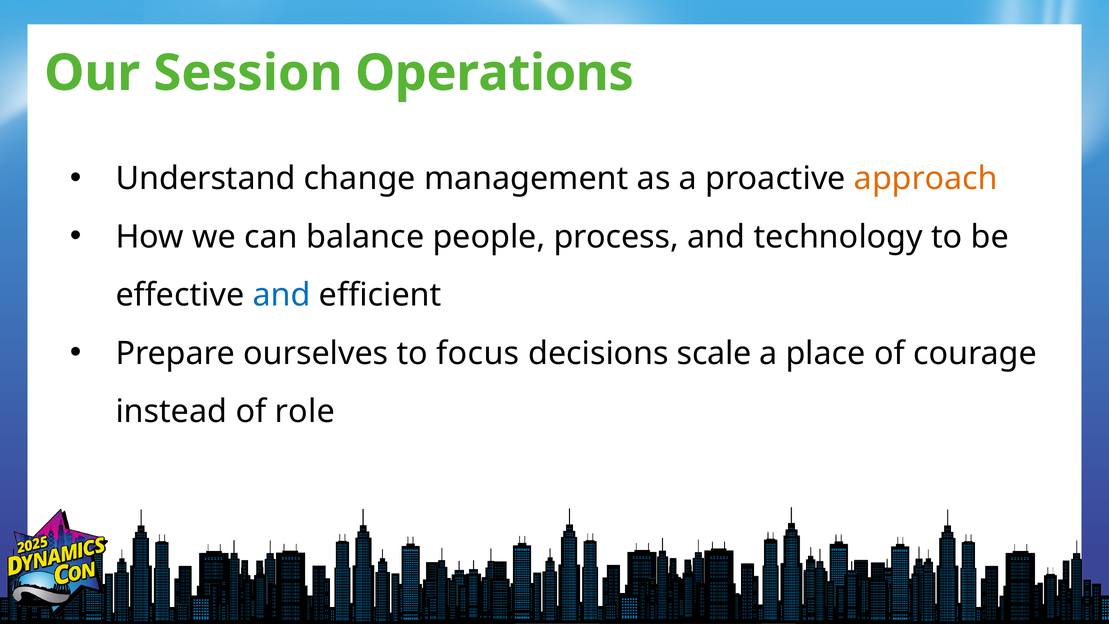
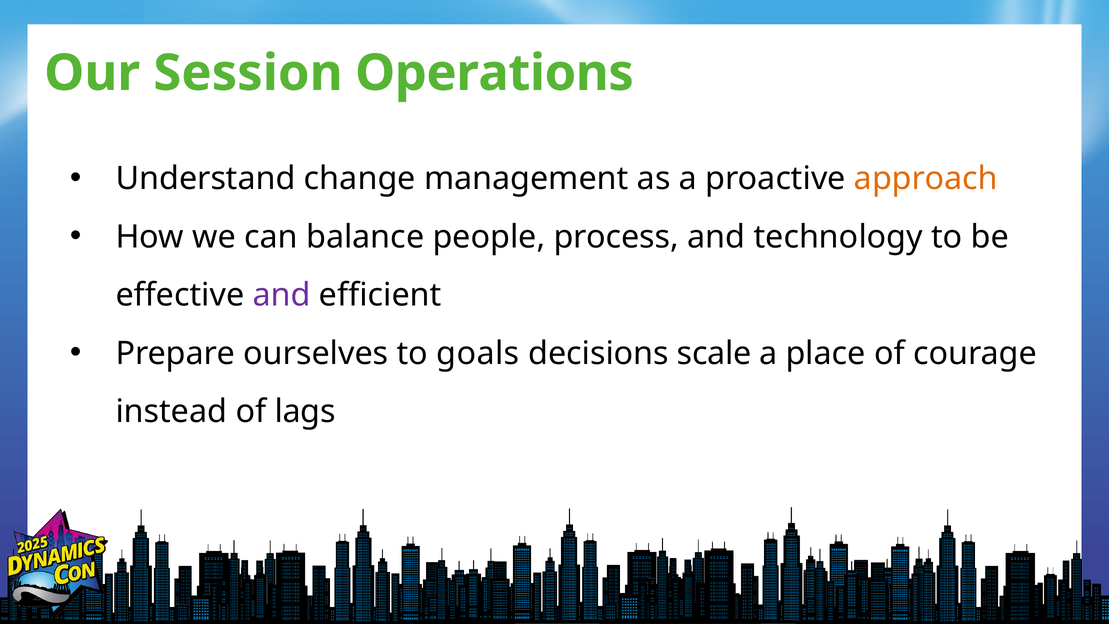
and at (282, 295) colour: blue -> purple
focus: focus -> goals
role: role -> lags
